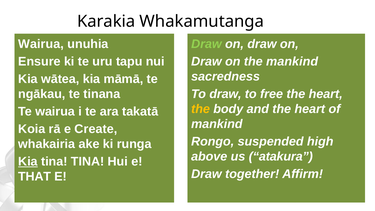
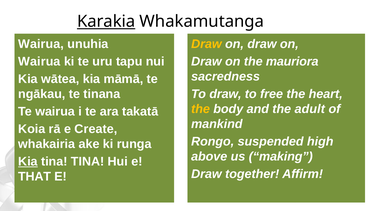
Karakia underline: none -> present
Draw at (206, 44) colour: light green -> yellow
Ensure at (39, 61): Ensure -> Wairua
the mankind: mankind -> mauriora
and the heart: heart -> adult
atakura: atakura -> making
